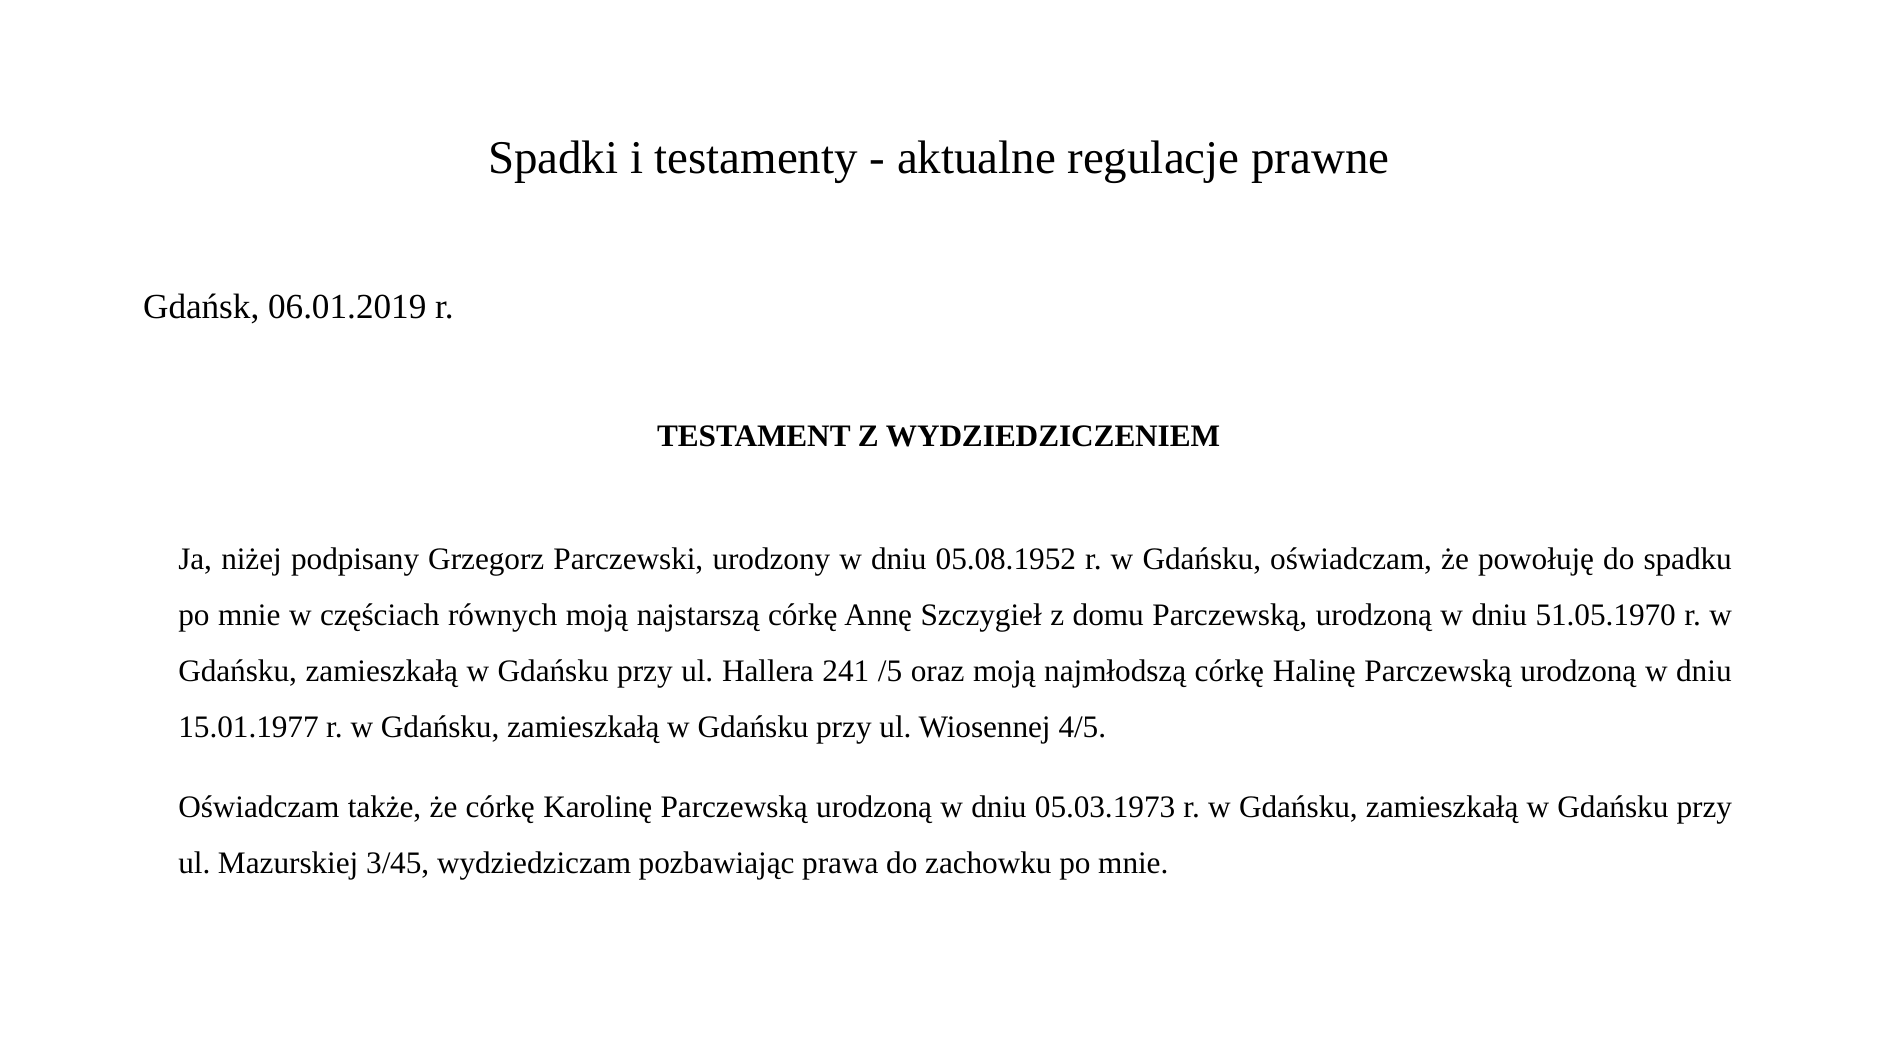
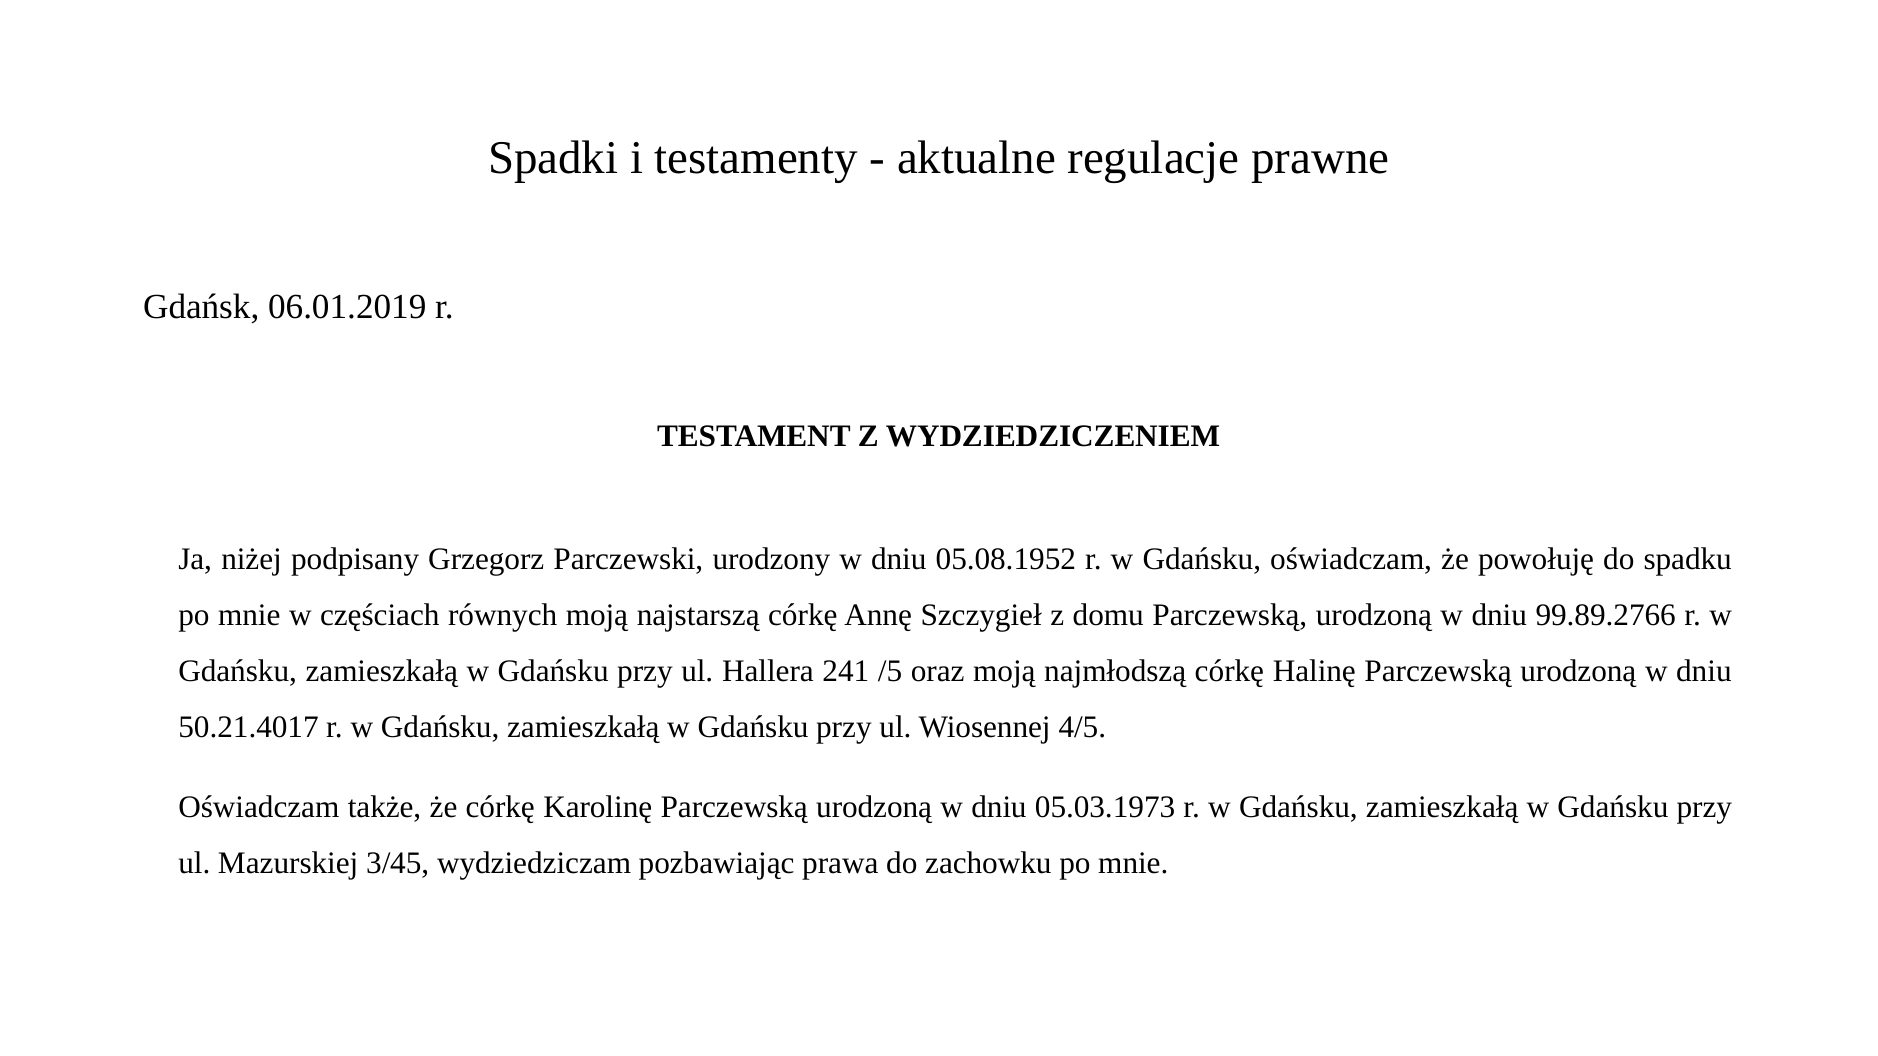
51.05.1970: 51.05.1970 -> 99.89.2766
15.01.1977: 15.01.1977 -> 50.21.4017
